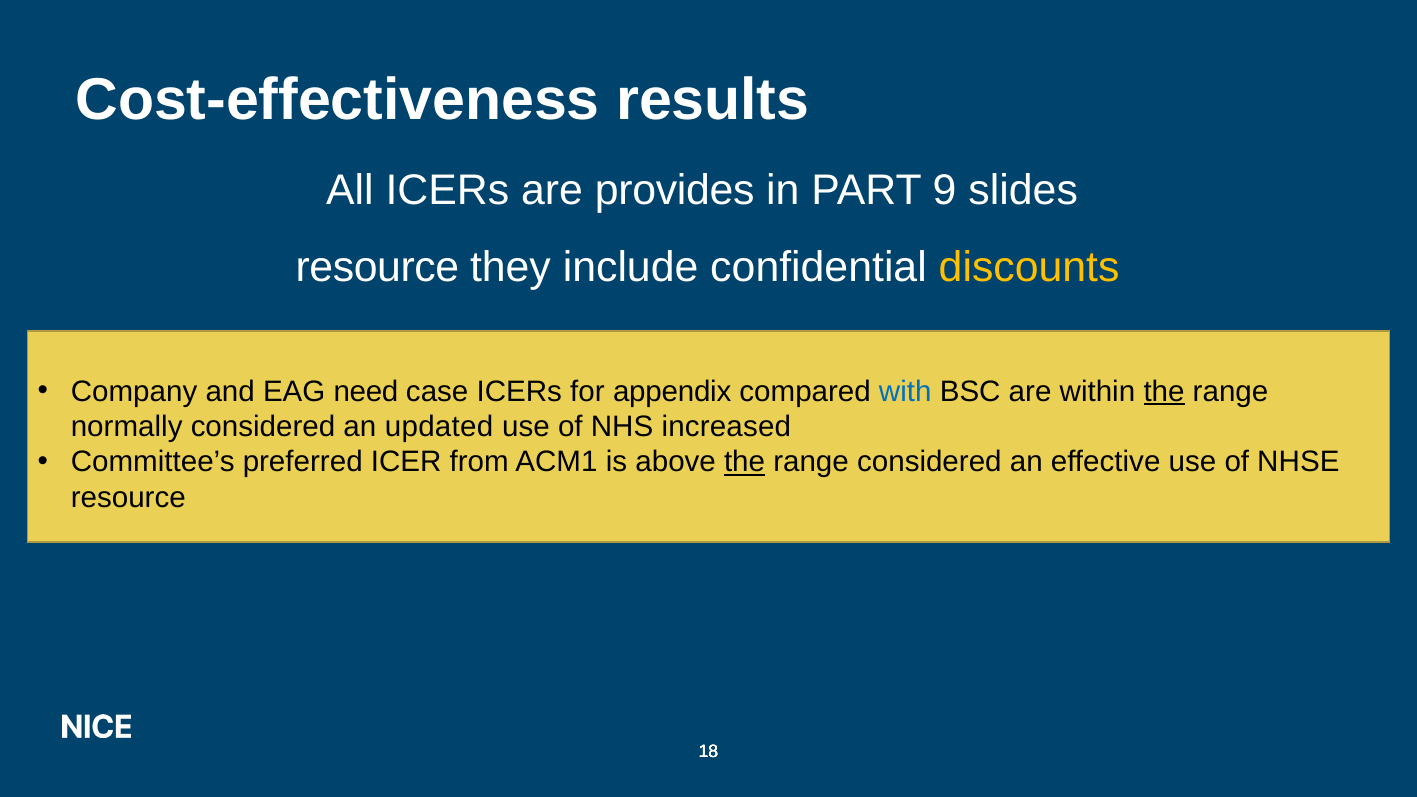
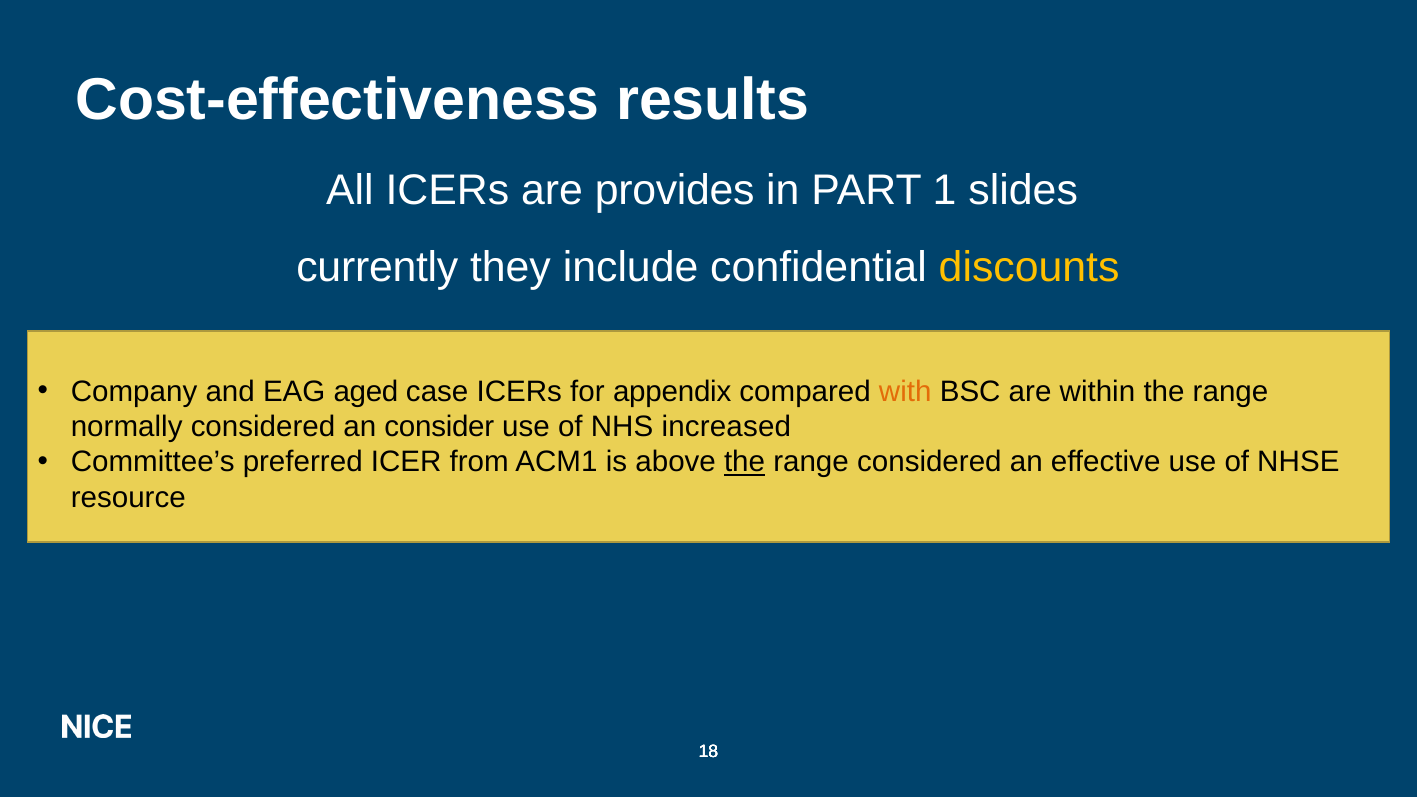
9: 9 -> 1
resource at (377, 268): resource -> currently
need: need -> aged
with colour: blue -> orange
the at (1164, 391) underline: present -> none
updated: updated -> consider
